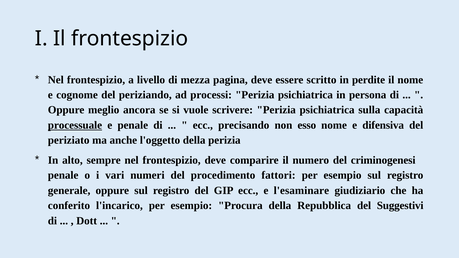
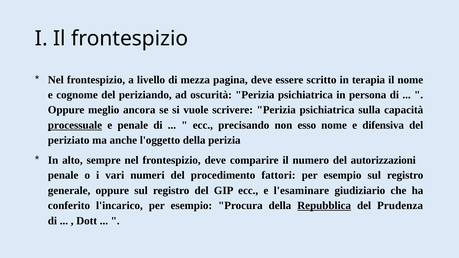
perdite: perdite -> terapia
processi: processi -> oscurità
criminogenesi: criminogenesi -> autorizzazioni
Repubblica underline: none -> present
Suggestivi: Suggestivi -> Prudenza
